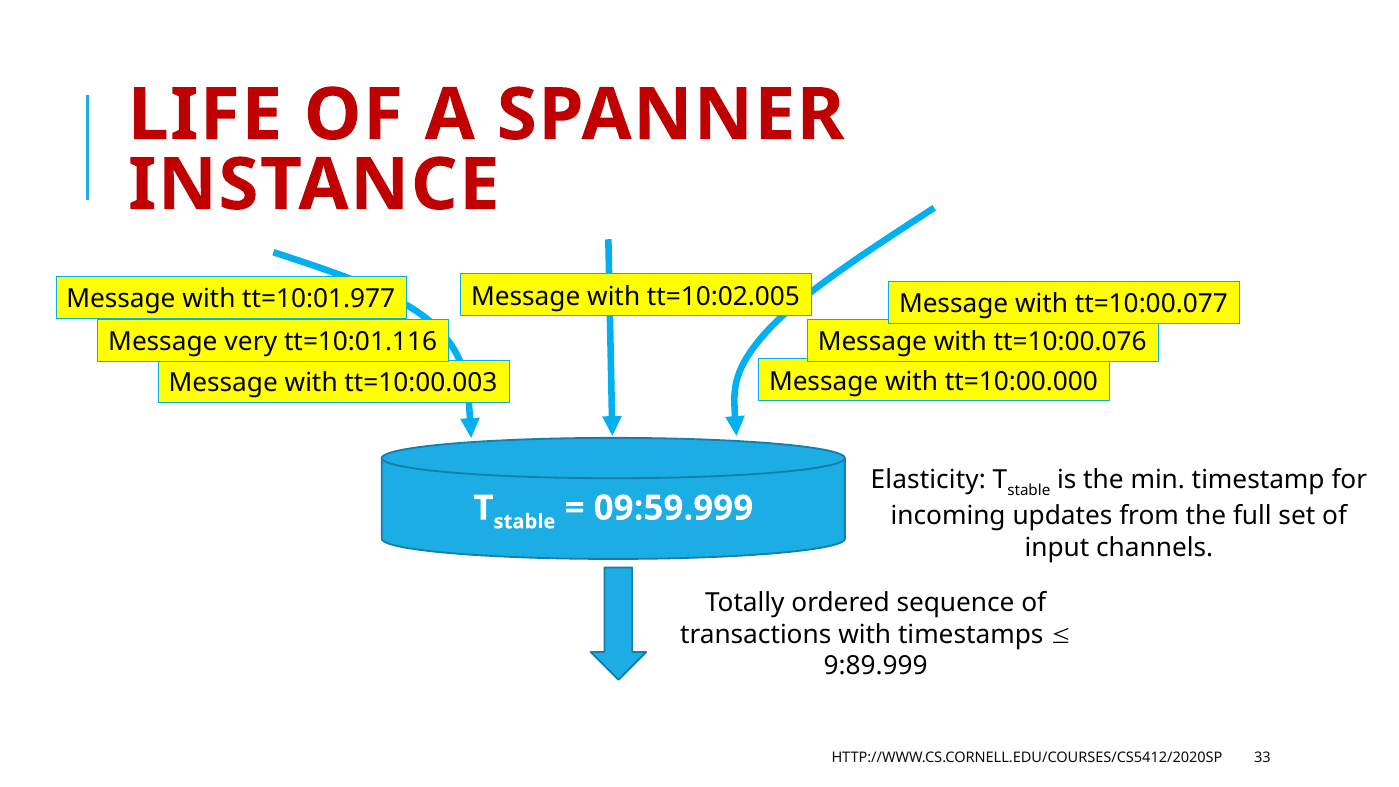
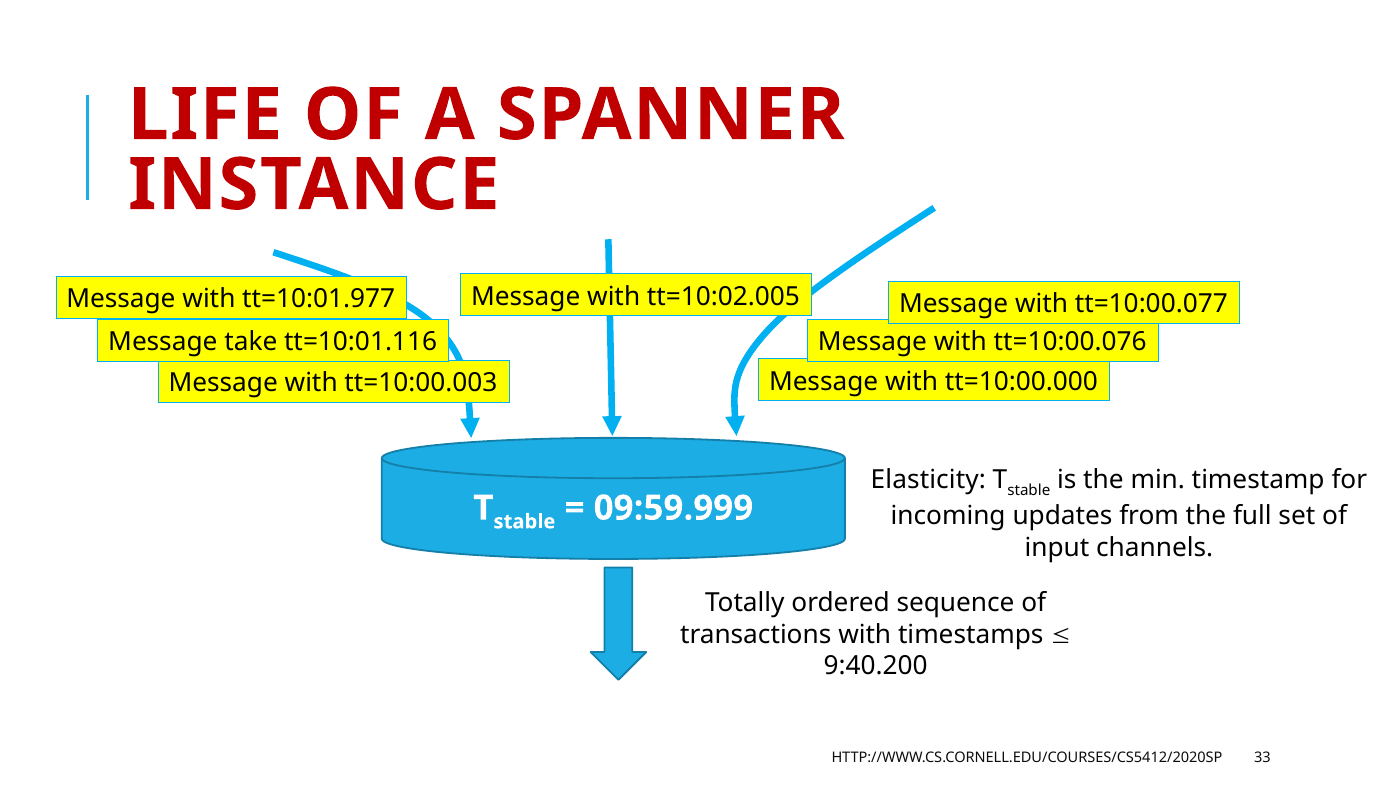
very: very -> take
9:89.999: 9:89.999 -> 9:40.200
